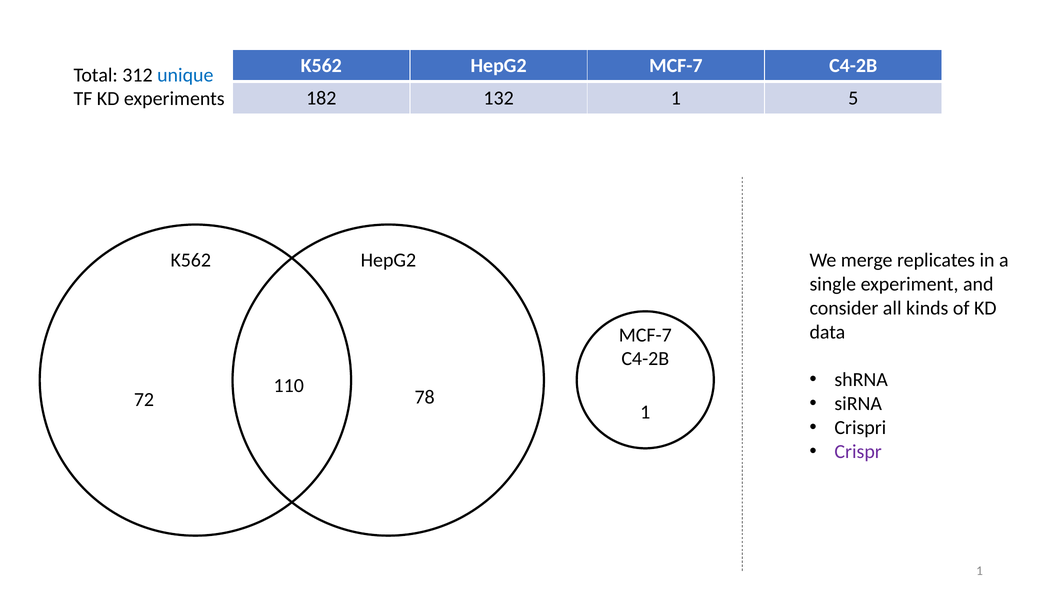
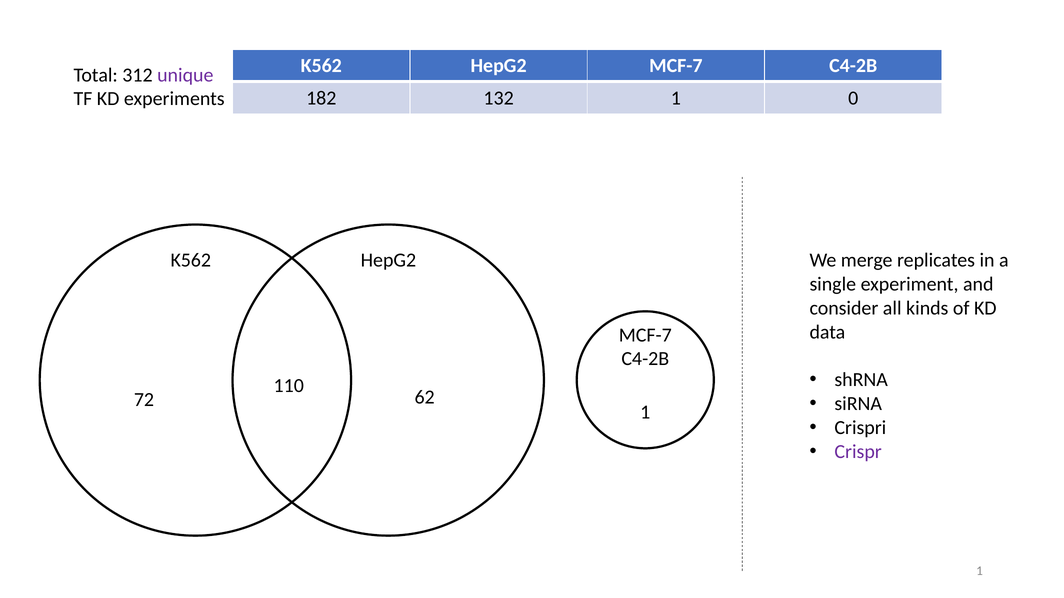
unique colour: blue -> purple
5: 5 -> 0
78: 78 -> 62
